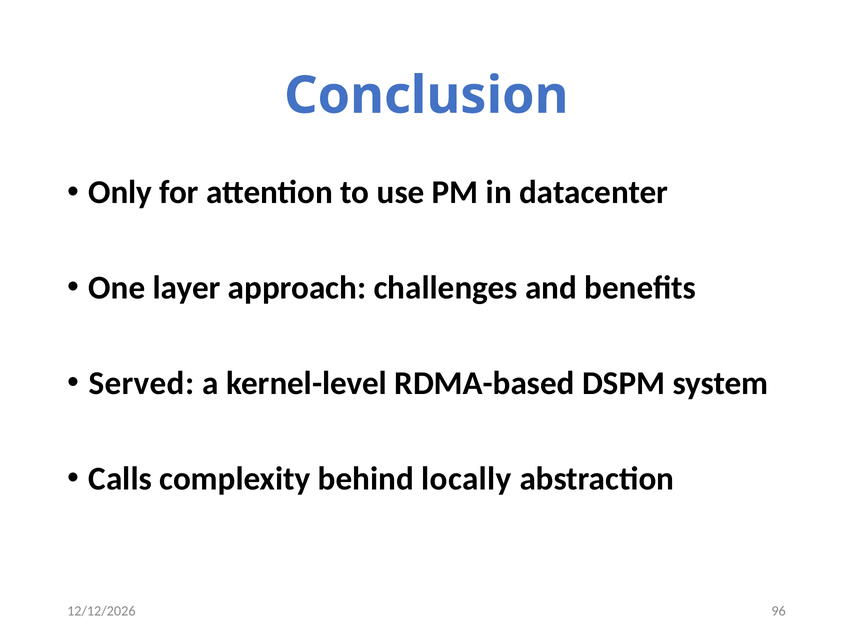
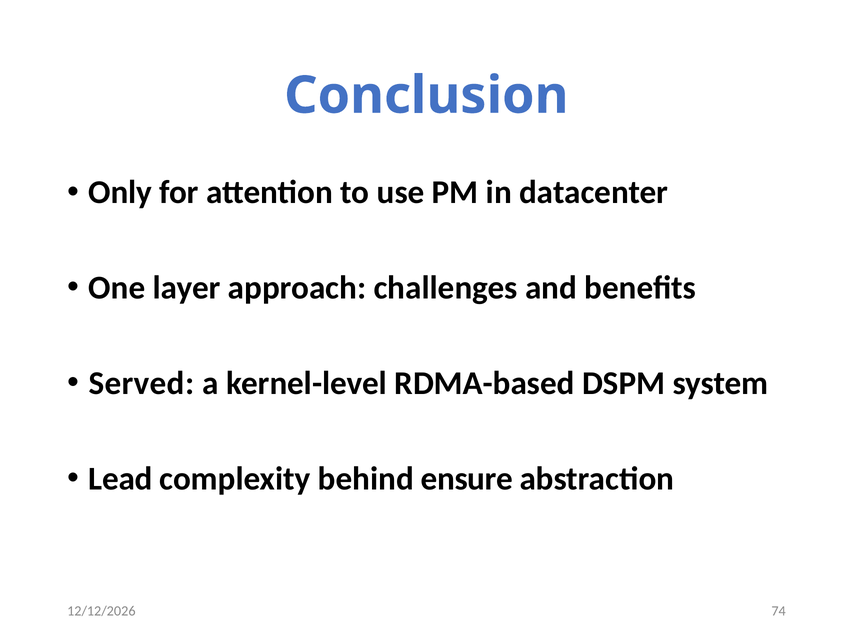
Calls: Calls -> Lead
locally: locally -> ensure
96: 96 -> 74
